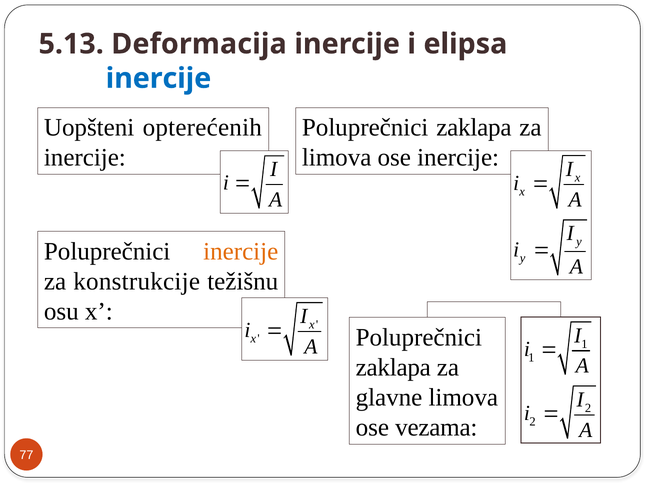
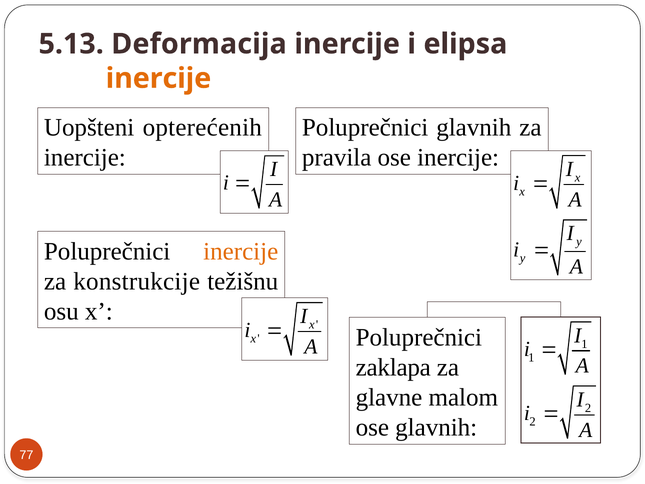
inercije at (158, 78) colour: blue -> orange
zaklapa at (474, 127): zaklapa -> glavnih
limova at (337, 158): limova -> pravila
glavne limova: limova -> malom
ose vezama: vezama -> glavnih
